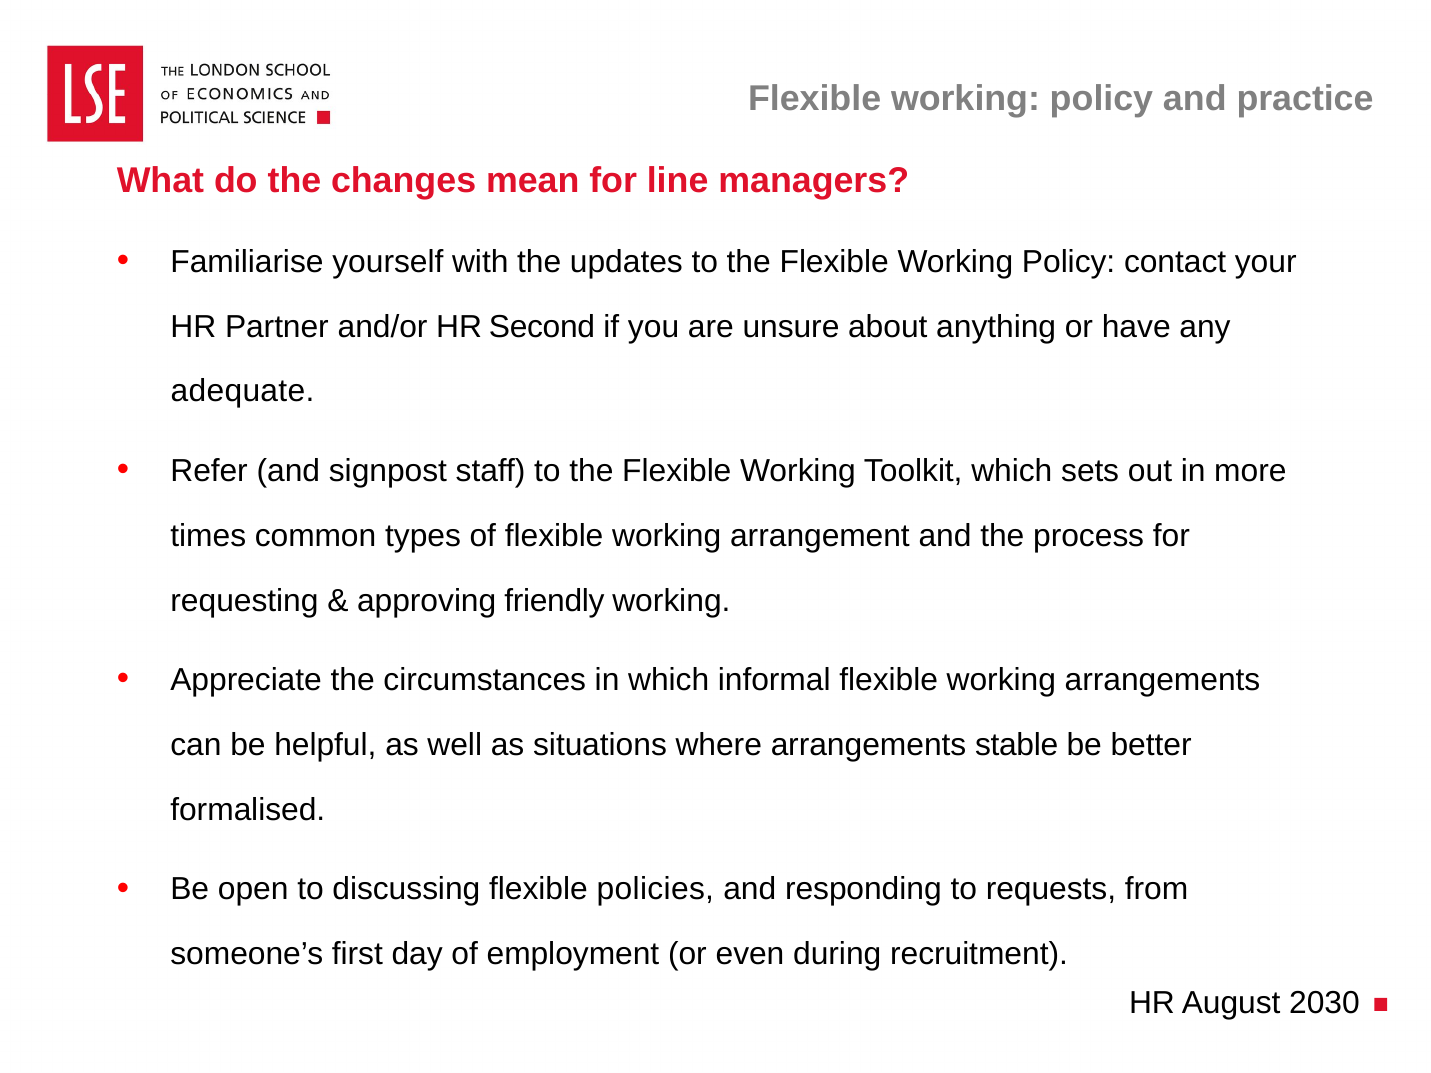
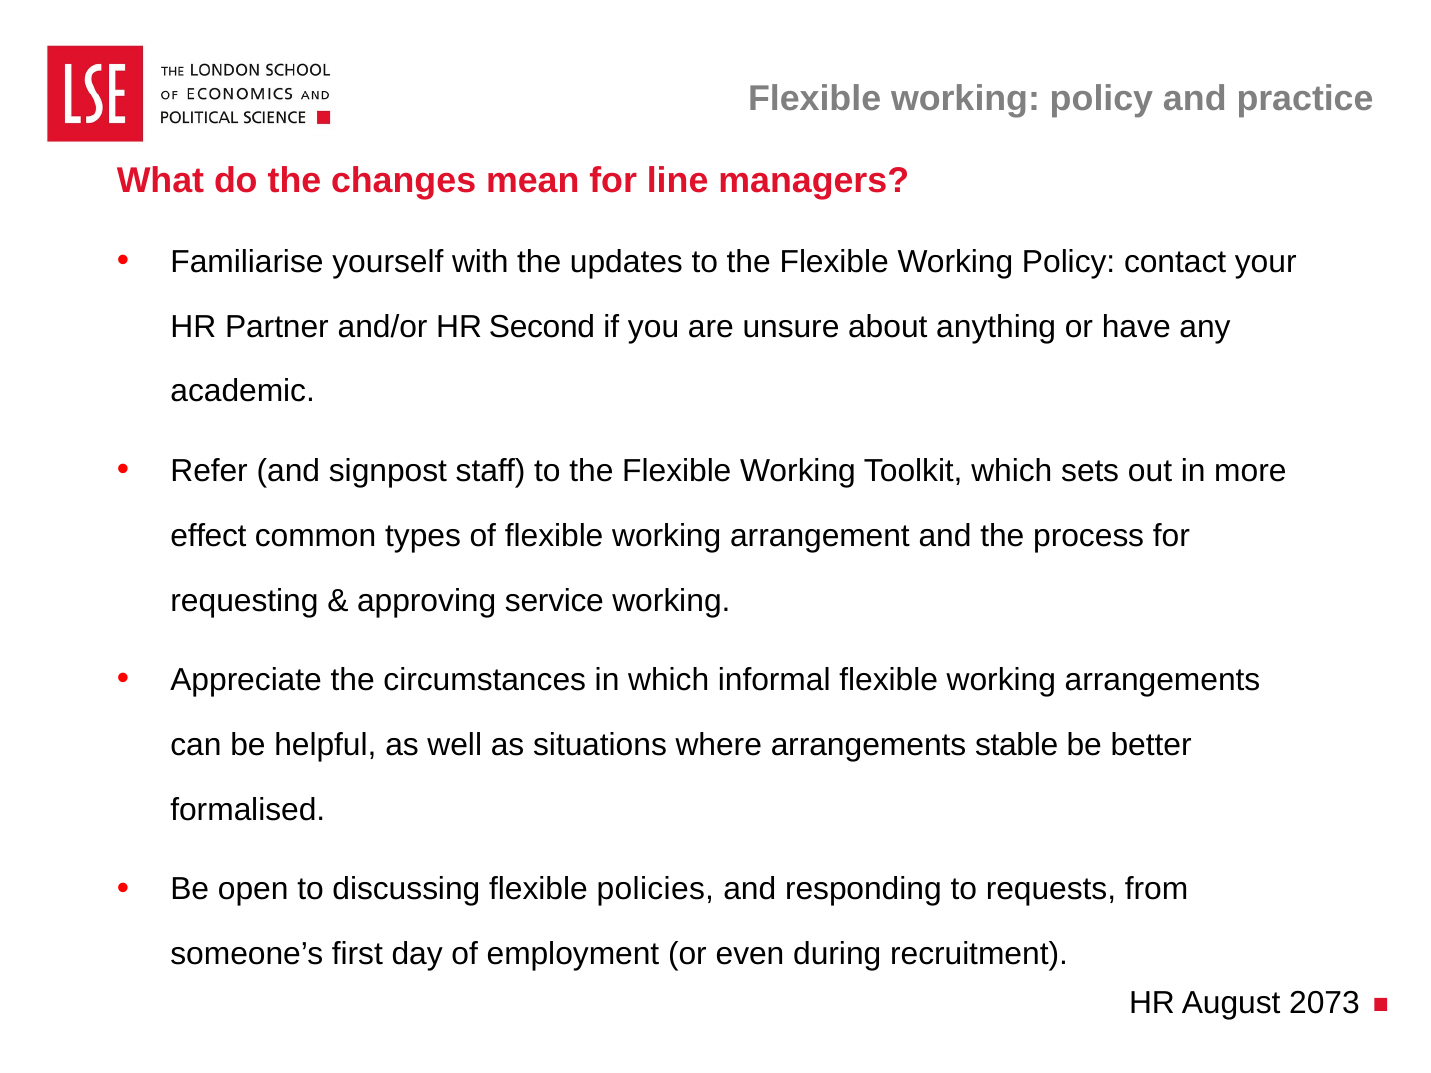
adequate: adequate -> academic
times: times -> effect
friendly: friendly -> service
2030: 2030 -> 2073
